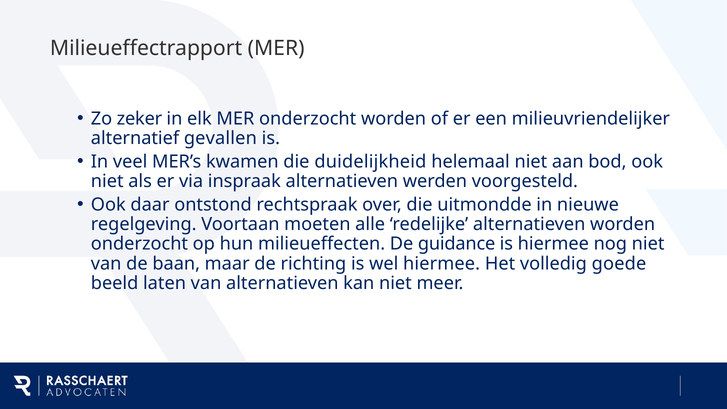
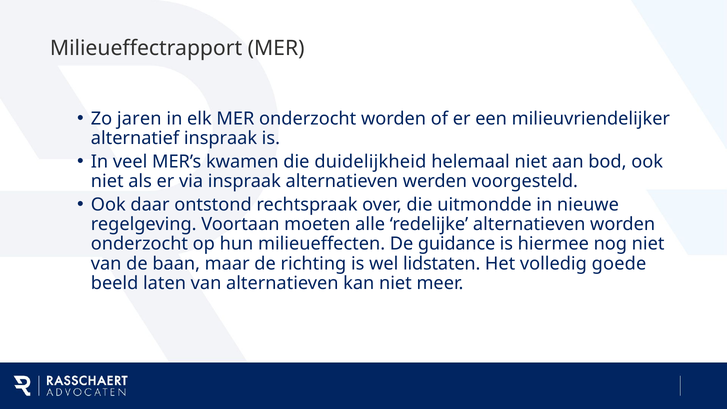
zeker: zeker -> jaren
alternatief gevallen: gevallen -> inspraak
wel hiermee: hiermee -> lidstaten
